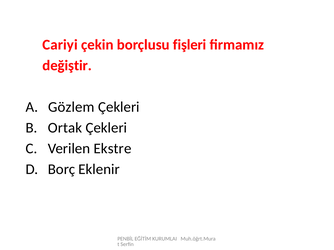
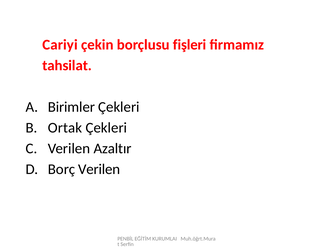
değiştir: değiştir -> tahsilat
Gözlem: Gözlem -> Birimler
Ekstre: Ekstre -> Azaltır
Borç Eklenir: Eklenir -> Verilen
